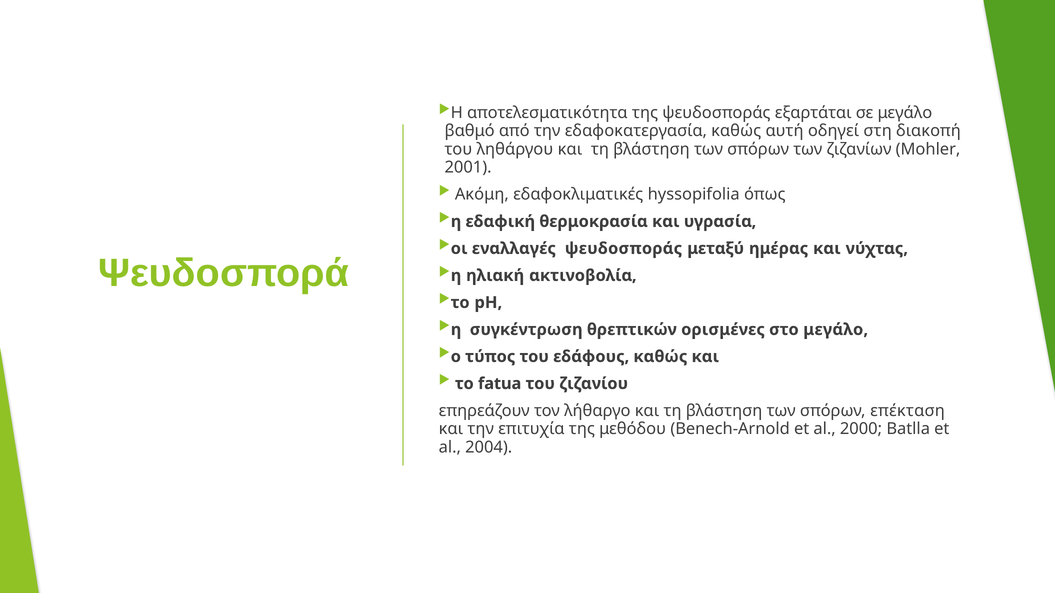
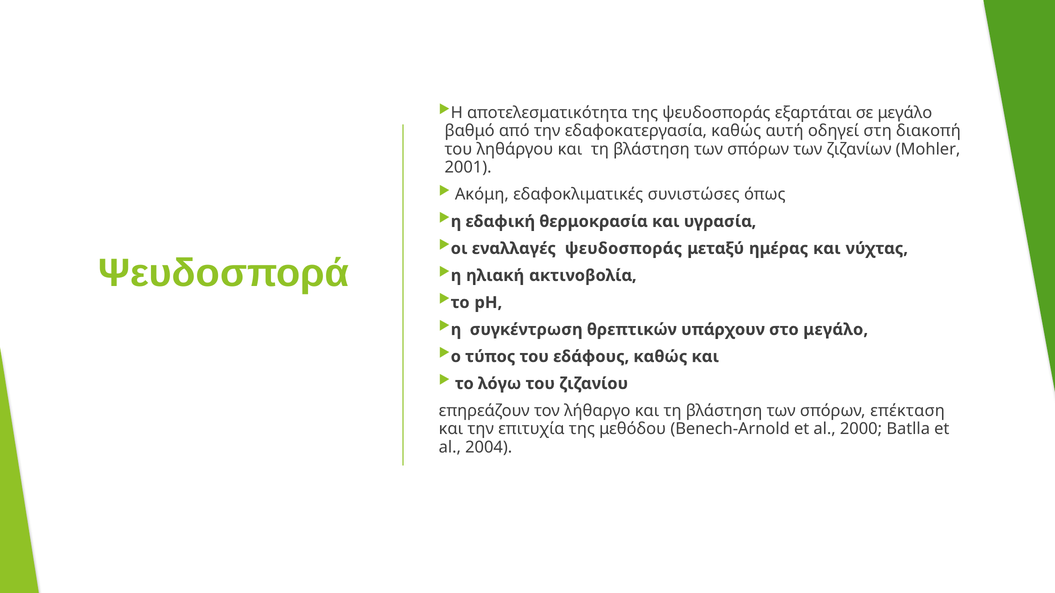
hyssopifolia: hyssopifolia -> συνιστώσες
ορισμένες: ορισμένες -> υπάρχουν
fatua: fatua -> λόγω
